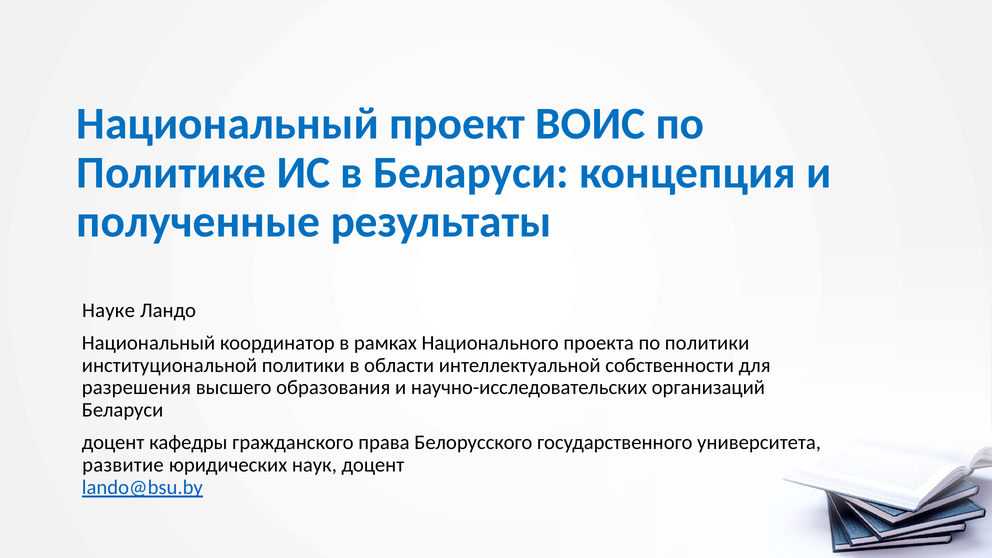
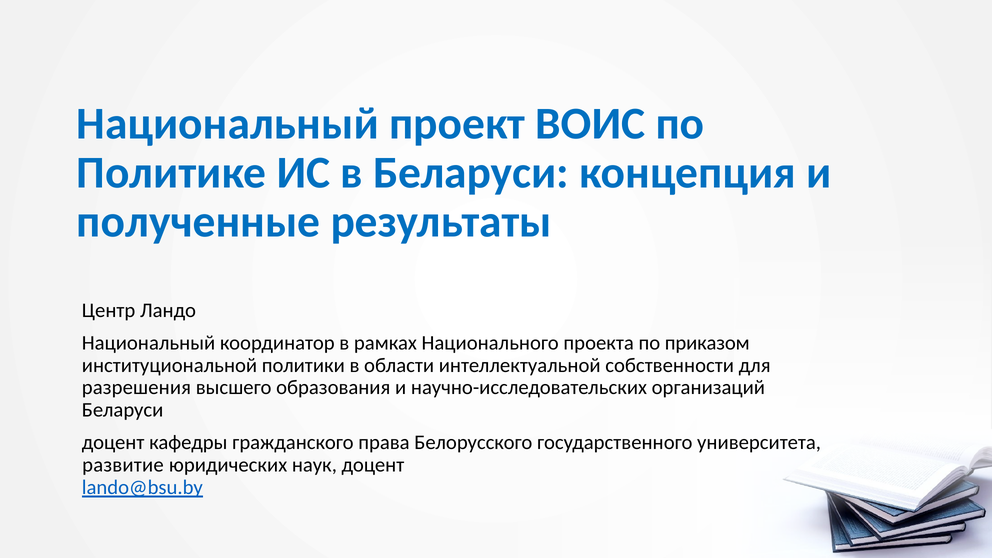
Науке: Науке -> Центр
по политики: политики -> приказом
